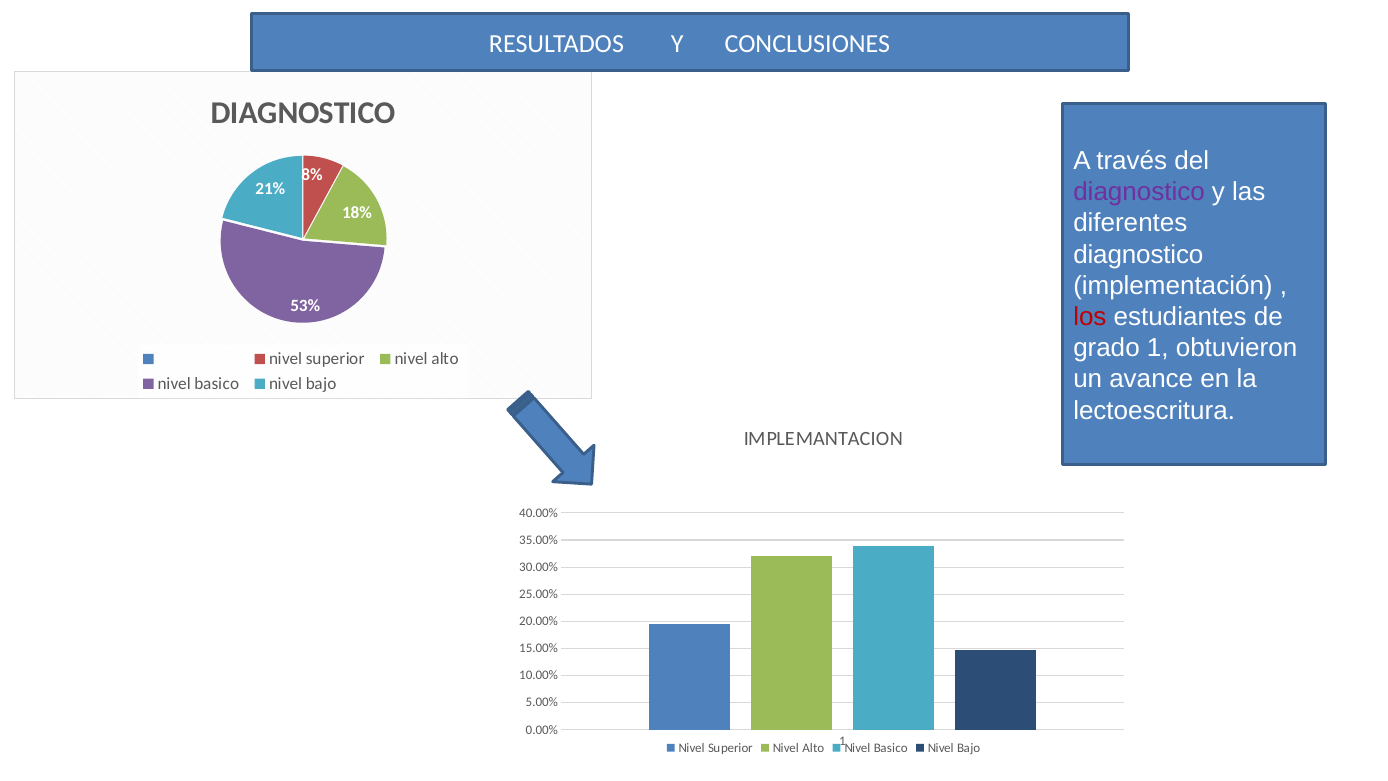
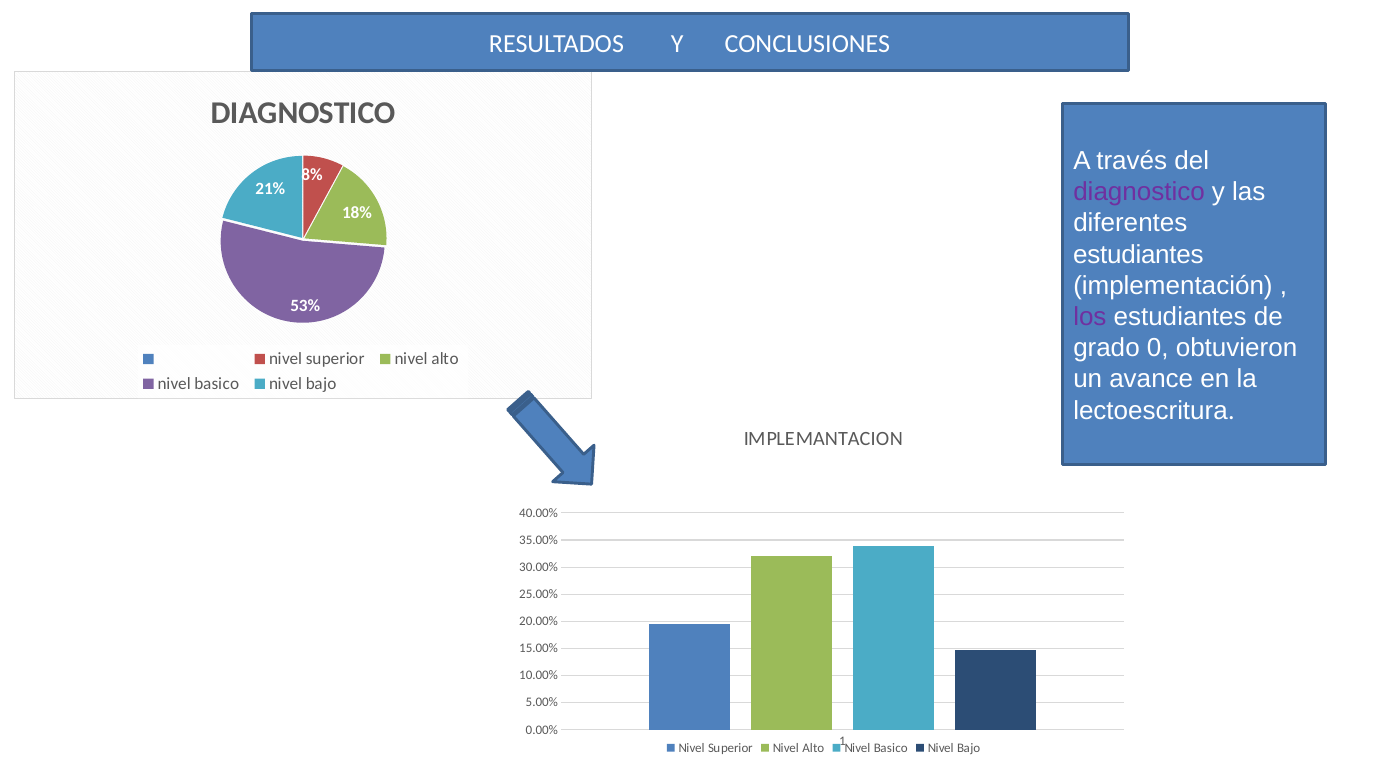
diagnostico at (1138, 254): diagnostico -> estudiantes
los colour: red -> purple
grado 1: 1 -> 0
